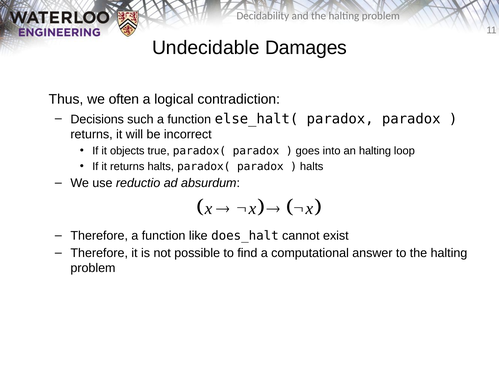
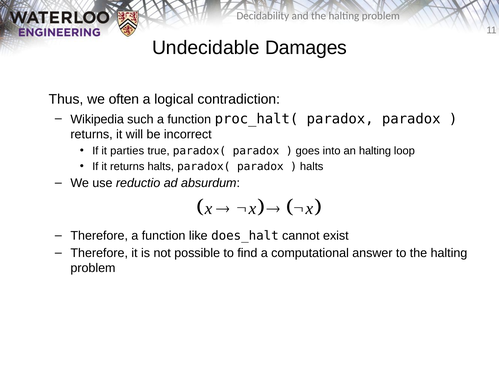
Decisions: Decisions -> Wikipedia
else_halt(: else_halt( -> proc_halt(
objects: objects -> parties
